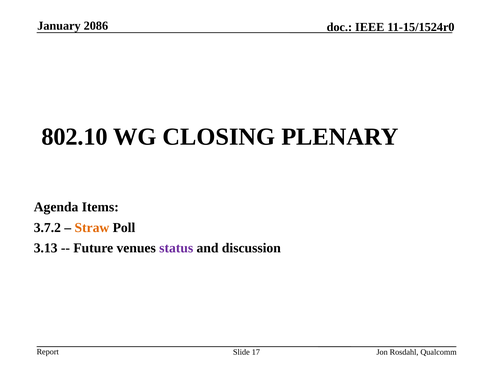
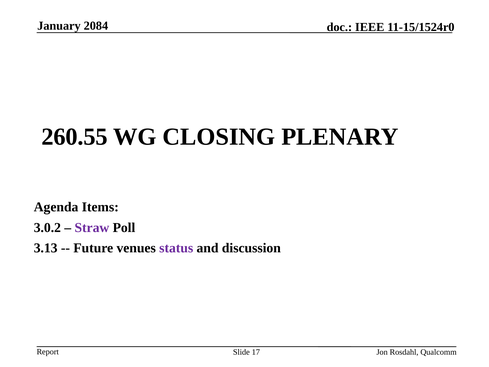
2086: 2086 -> 2084
802.10: 802.10 -> 260.55
3.7.2: 3.7.2 -> 3.0.2
Straw colour: orange -> purple
